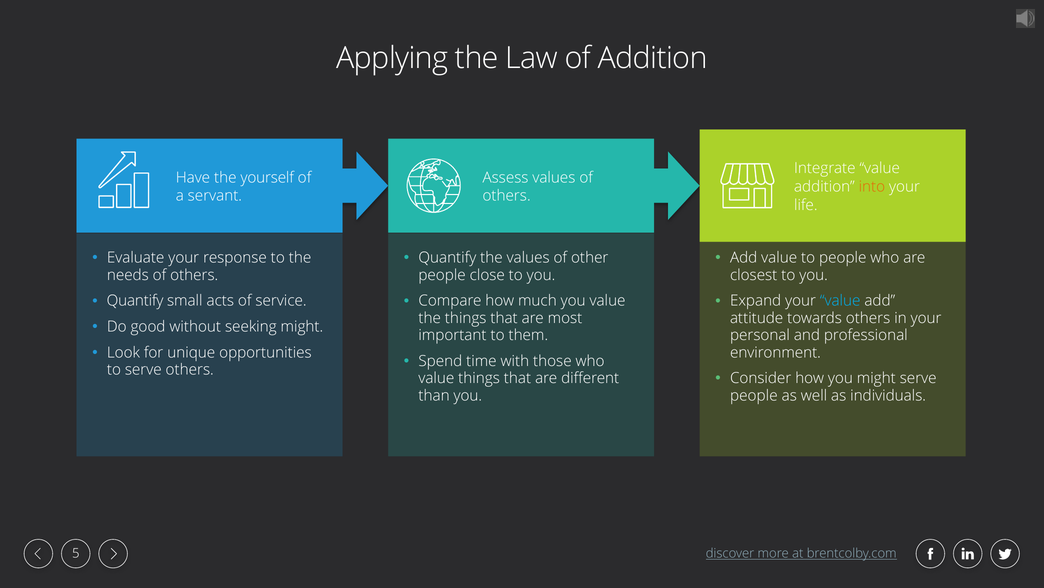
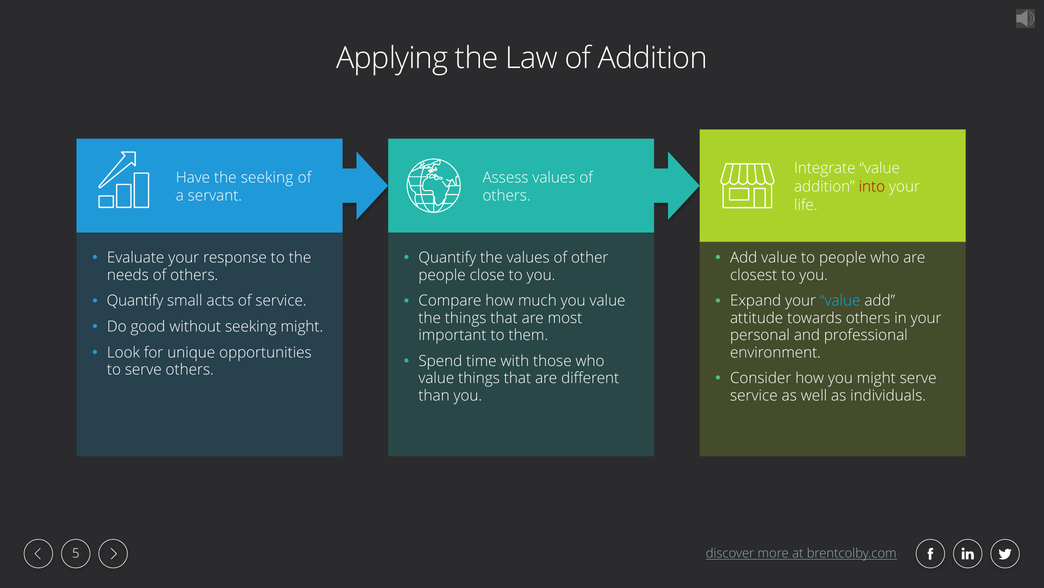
the yourself: yourself -> seeking
into colour: orange -> red
people at (754, 395): people -> service
